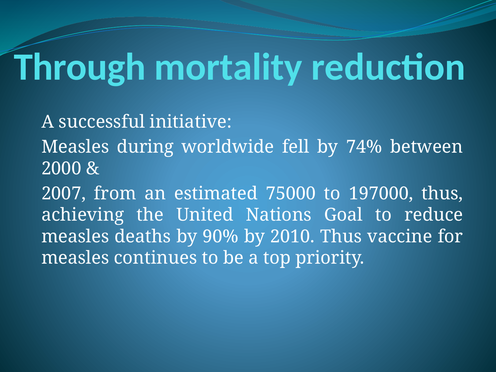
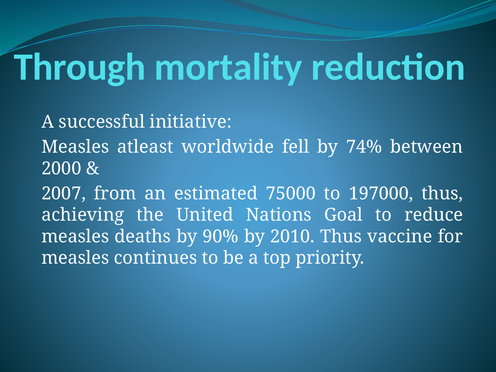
during: during -> atleast
